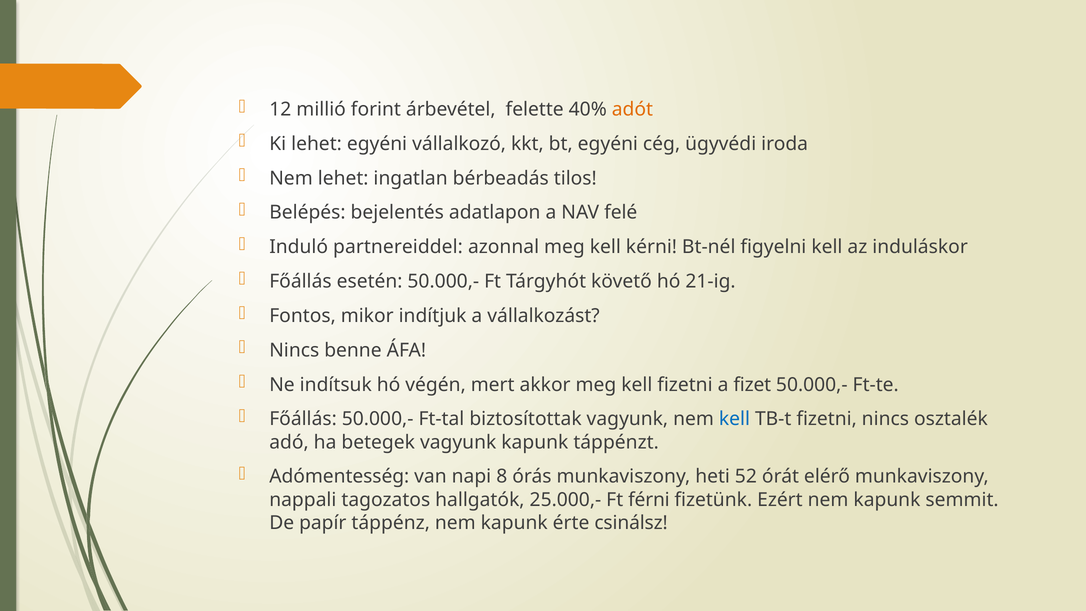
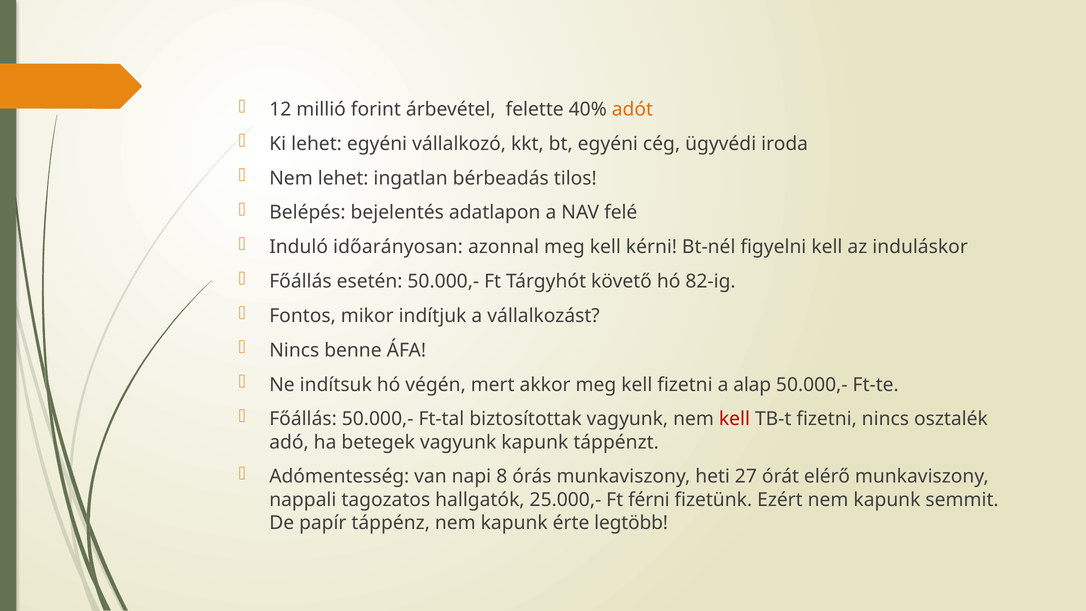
partnereiddel: partnereiddel -> időarányosan
21-ig: 21-ig -> 82-ig
fizet: fizet -> alap
kell at (734, 419) colour: blue -> red
52: 52 -> 27
csinálsz: csinálsz -> legtöbb
